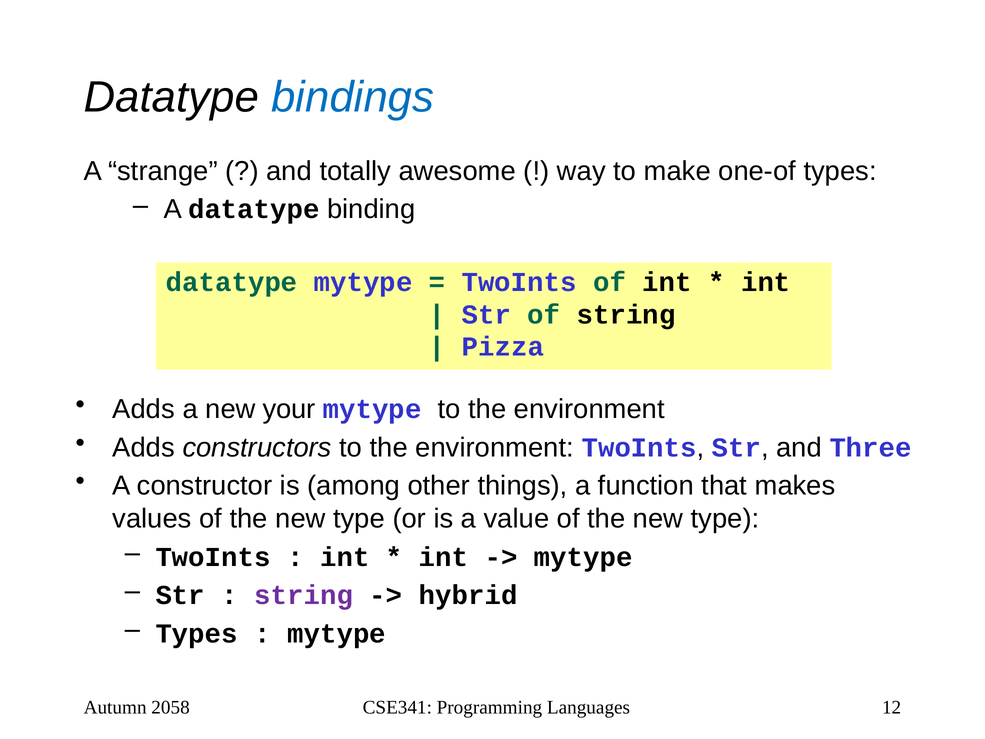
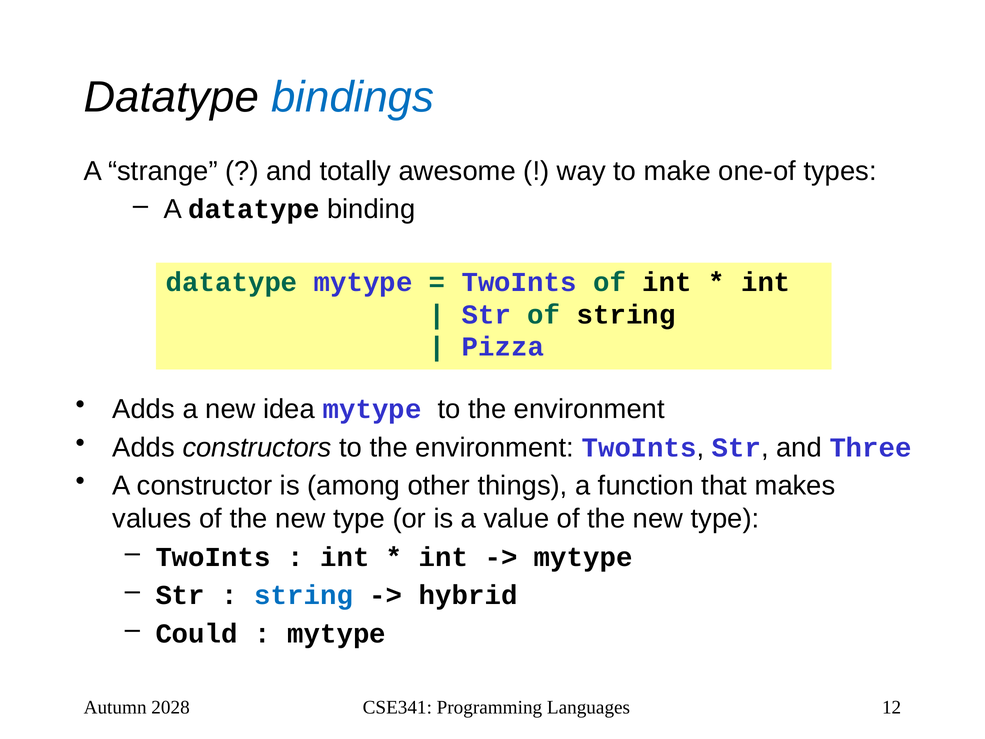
your: your -> idea
string at (304, 595) colour: purple -> blue
Types at (197, 633): Types -> Could
2058: 2058 -> 2028
